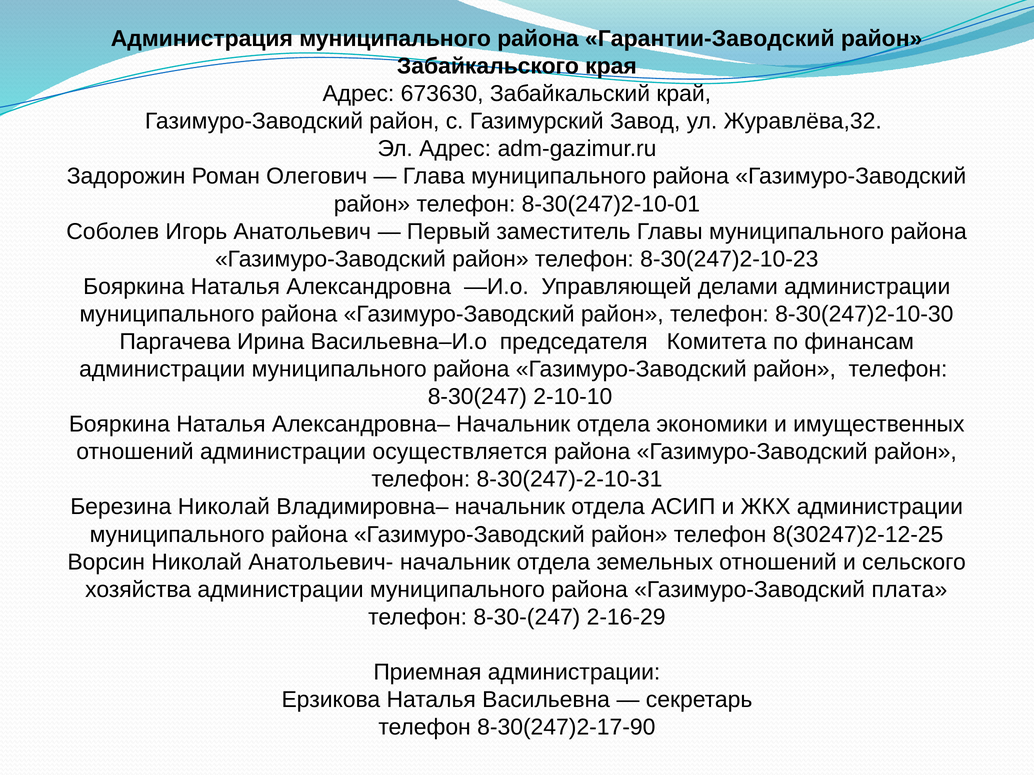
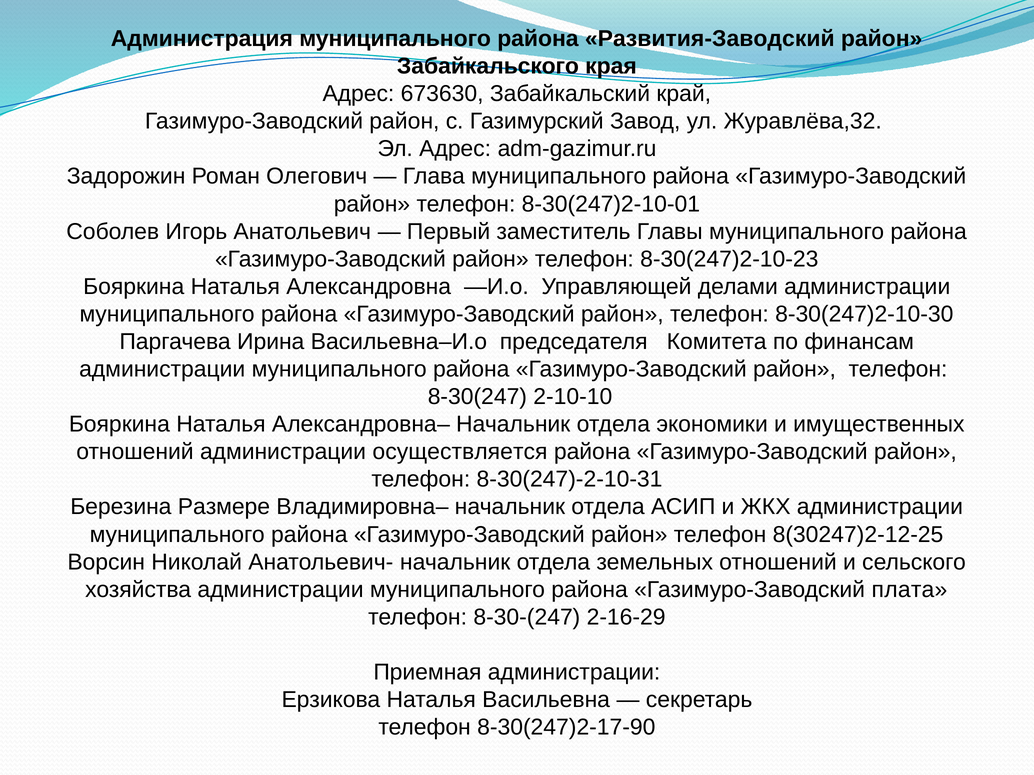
Гарантии-Заводский: Гарантии-Заводский -> Развития-Заводский
Березина Николай: Николай -> Размере
